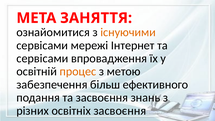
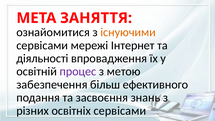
сервісами at (42, 58): сервісами -> діяльності
процес colour: orange -> purple
освітніх засвоєння: засвоєння -> сервісами
